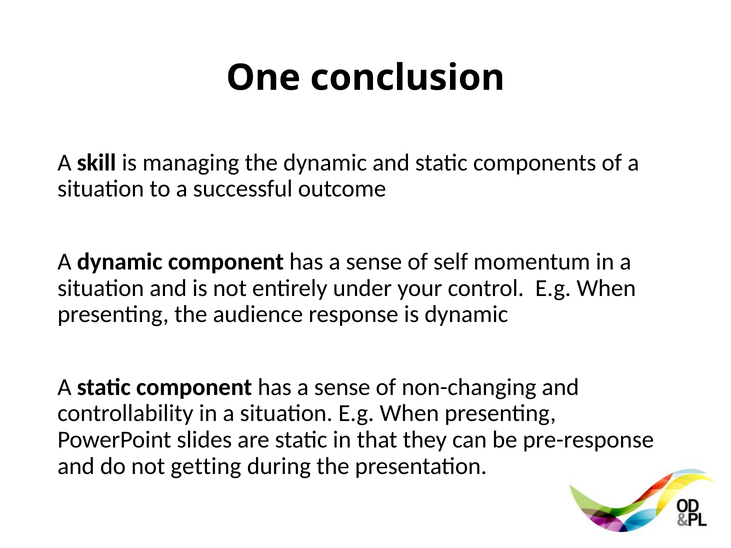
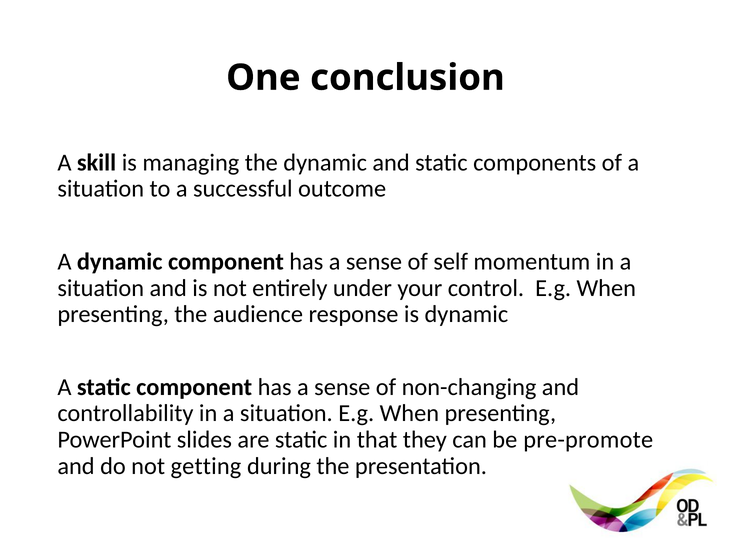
pre-response: pre-response -> pre-promote
